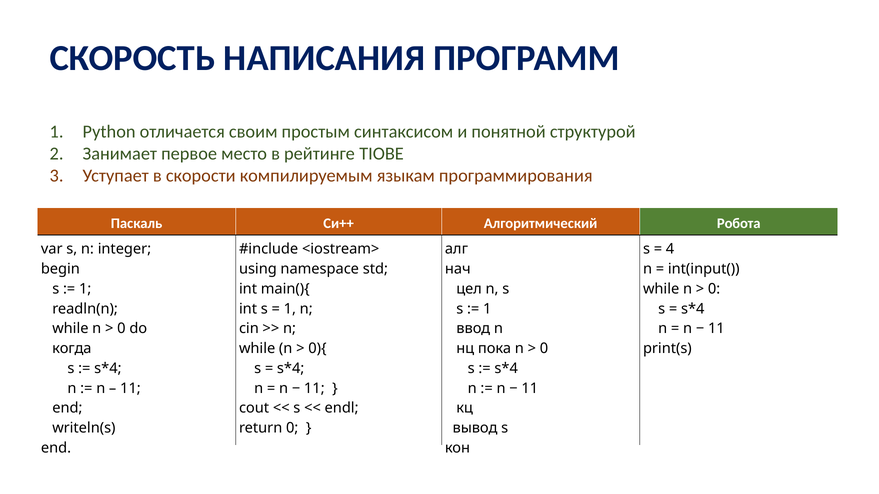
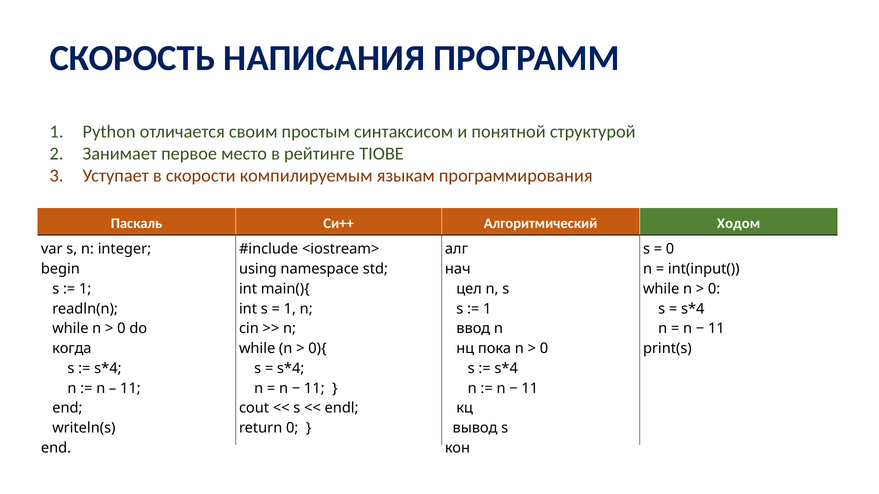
Робота: Робота -> Ходом
4 at (670, 249): 4 -> 0
